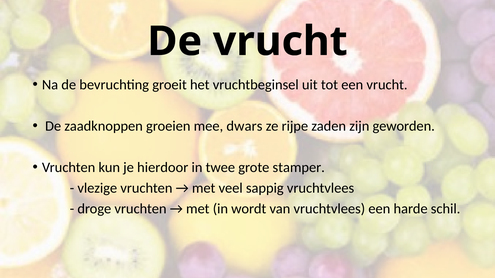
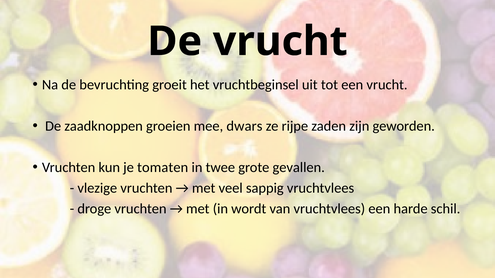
hierdoor: hierdoor -> tomaten
stamper: stamper -> gevallen
